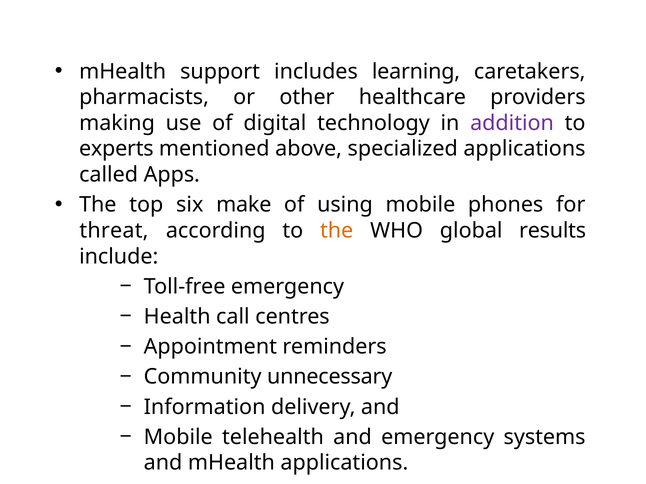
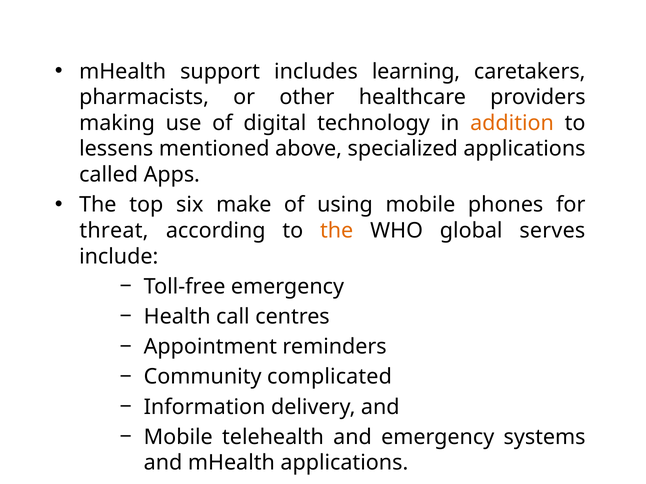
addition colour: purple -> orange
experts: experts -> lessens
results: results -> serves
unnecessary: unnecessary -> complicated
